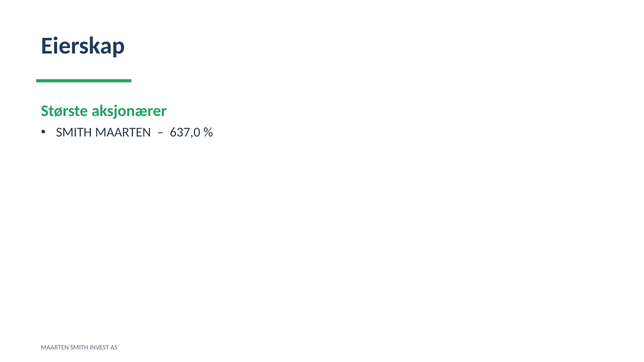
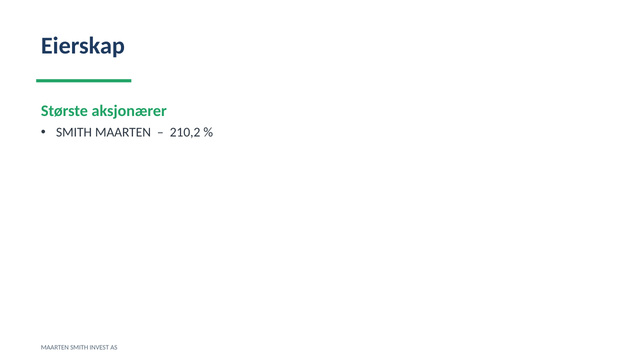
637,0: 637,0 -> 210,2
